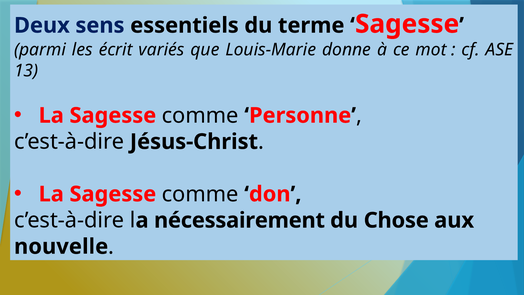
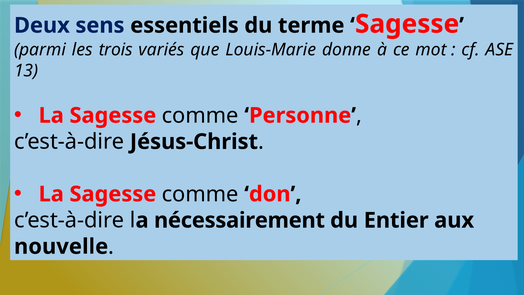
écrit: écrit -> trois
Chose: Chose -> Entier
